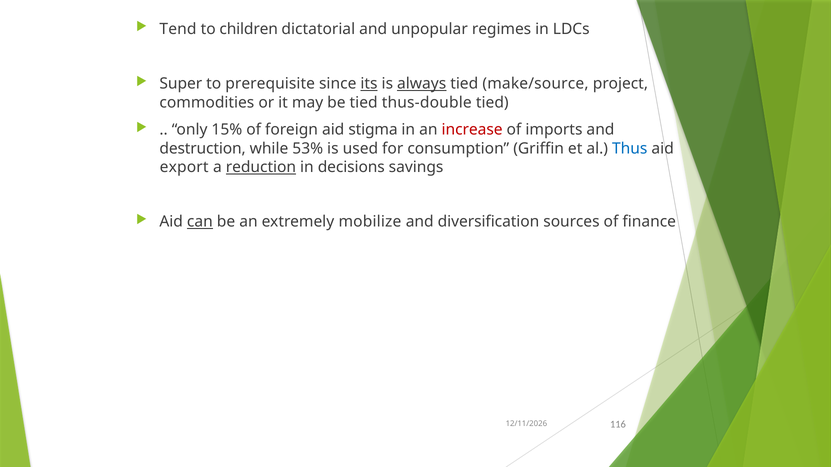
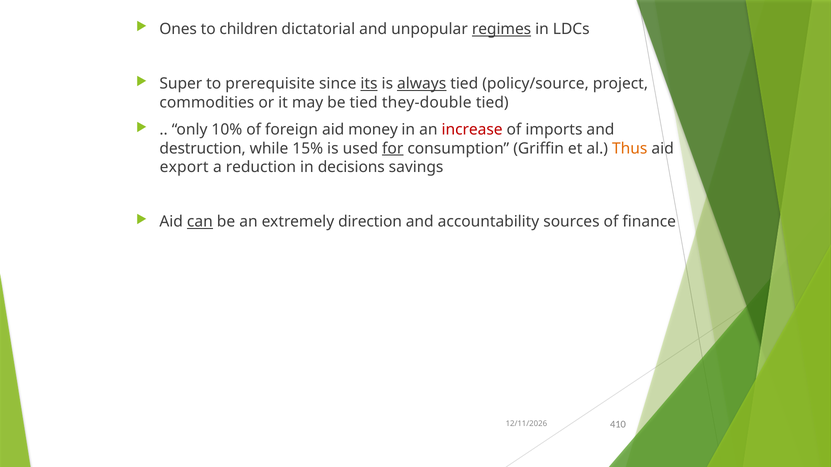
Tend: Tend -> Ones
regimes underline: none -> present
make/source: make/source -> policy/source
thus-double: thus-double -> they-double
15%: 15% -> 10%
stigma: stigma -> money
53%: 53% -> 15%
for underline: none -> present
Thus colour: blue -> orange
reduction underline: present -> none
mobilize: mobilize -> direction
diversification: diversification -> accountability
116: 116 -> 410
